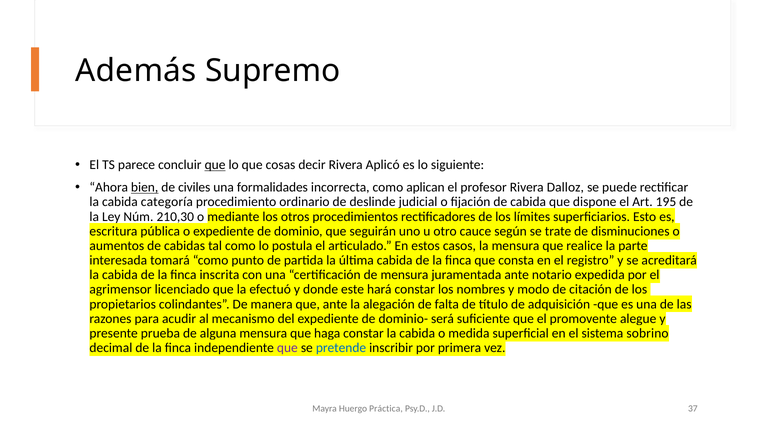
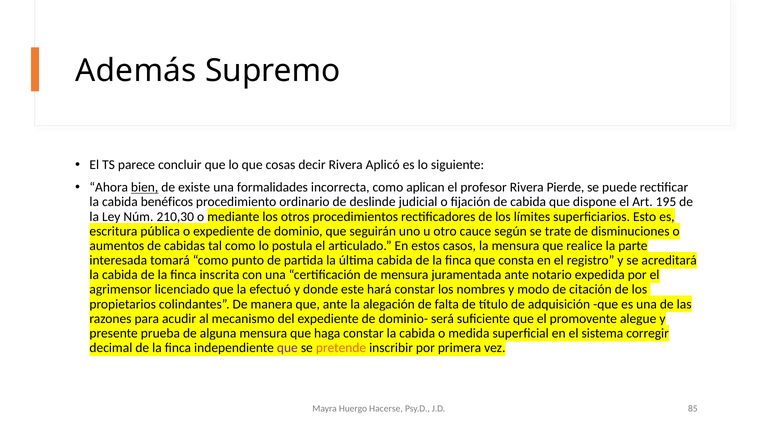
que at (215, 165) underline: present -> none
civiles: civiles -> existe
Dalloz: Dalloz -> Pierde
categoría: categoría -> benéficos
sobrino: sobrino -> corregir
pretende colour: blue -> orange
Práctica: Práctica -> Hacerse
37: 37 -> 85
